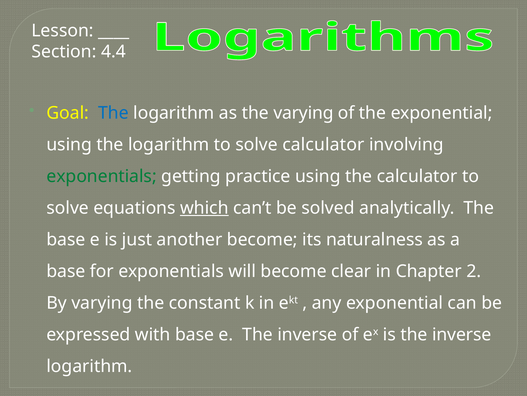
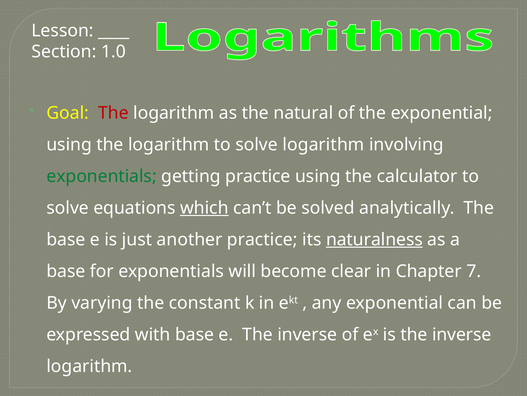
4.4: 4.4 -> 1.0
The at (113, 113) colour: blue -> red
the varying: varying -> natural
solve calculator: calculator -> logarithm
another become: become -> practice
naturalness underline: none -> present
2: 2 -> 7
